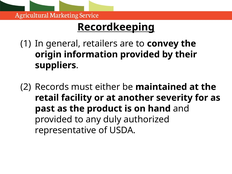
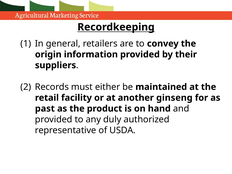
severity: severity -> ginseng
